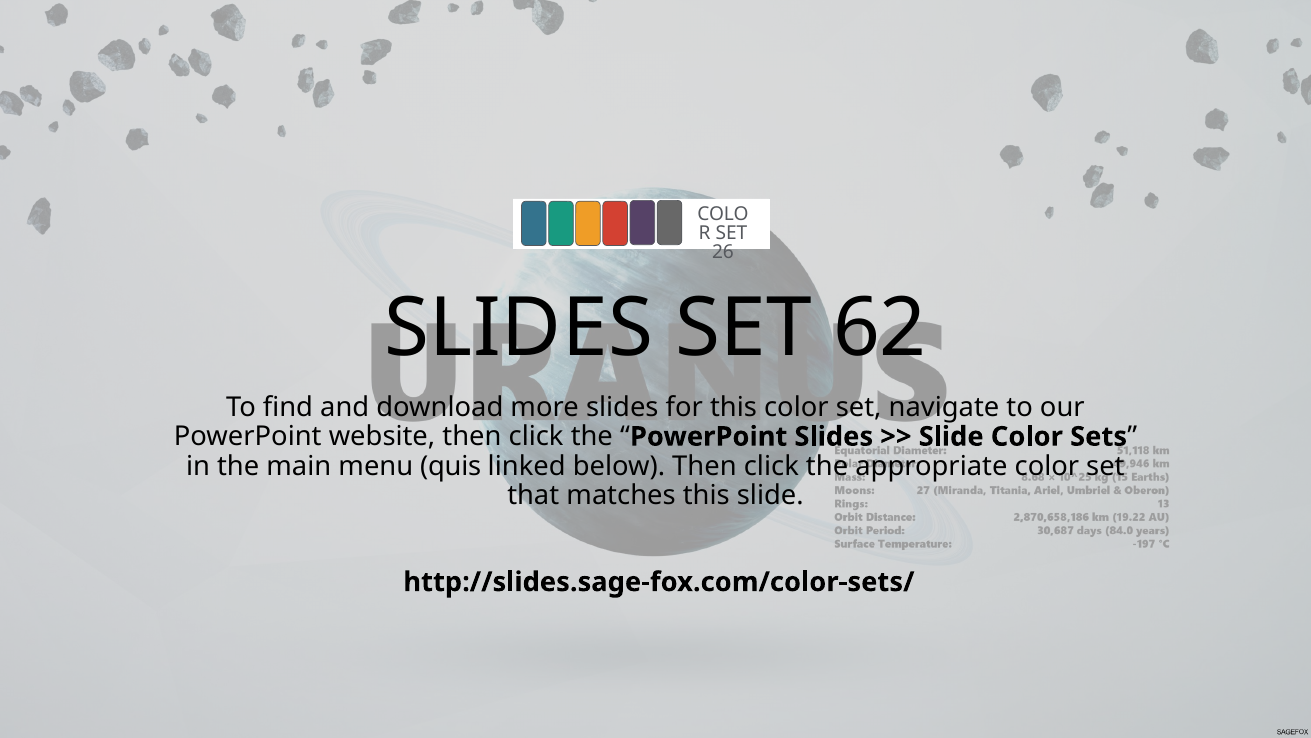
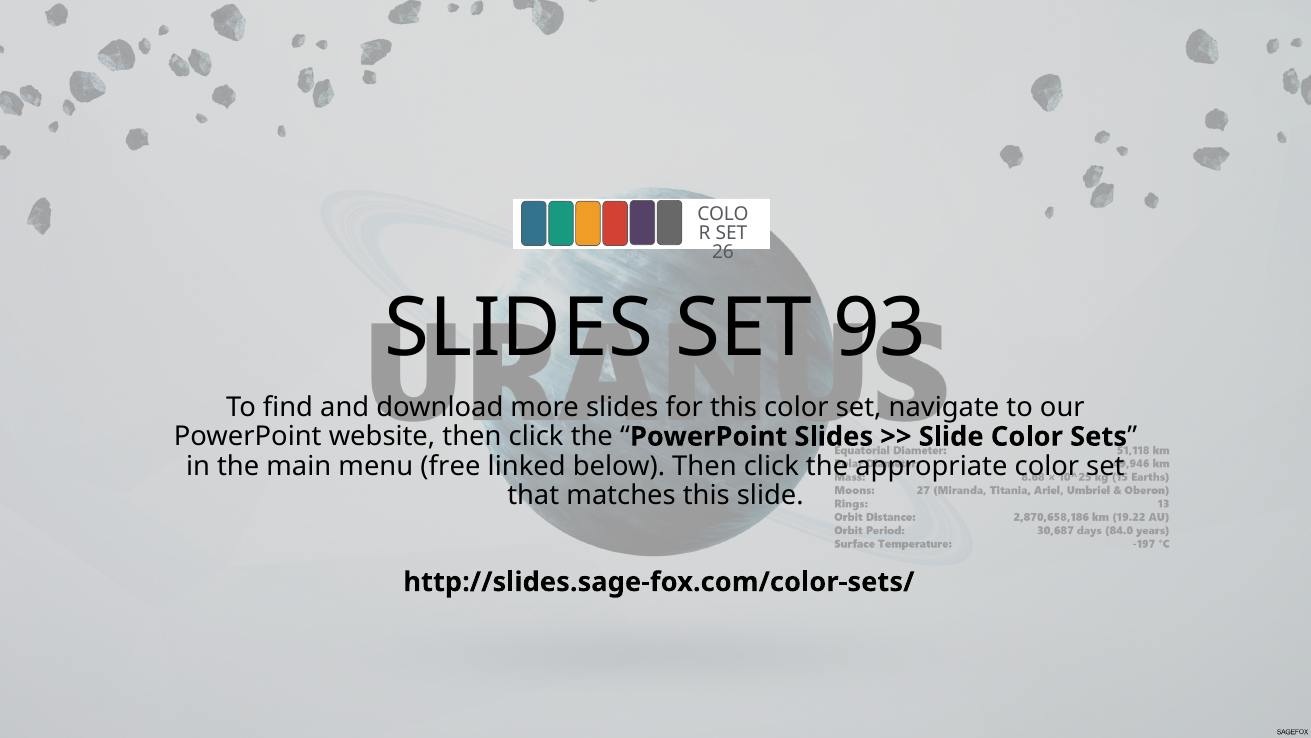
62: 62 -> 93
quis: quis -> free
